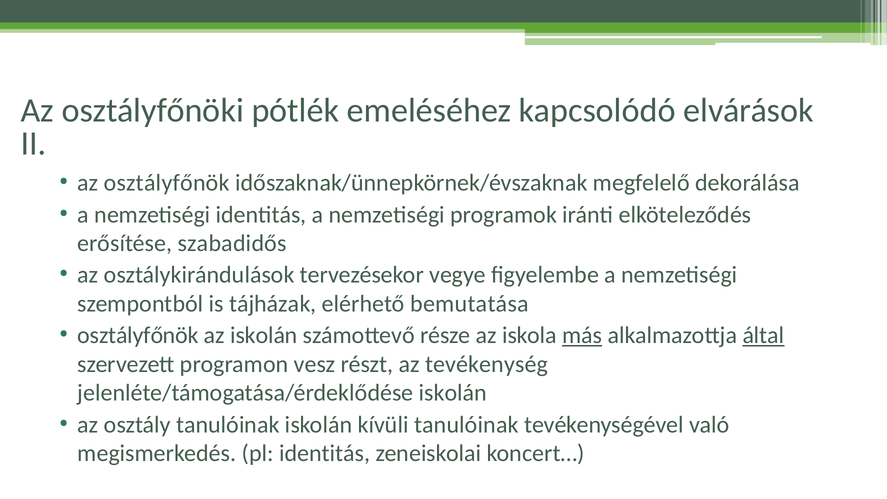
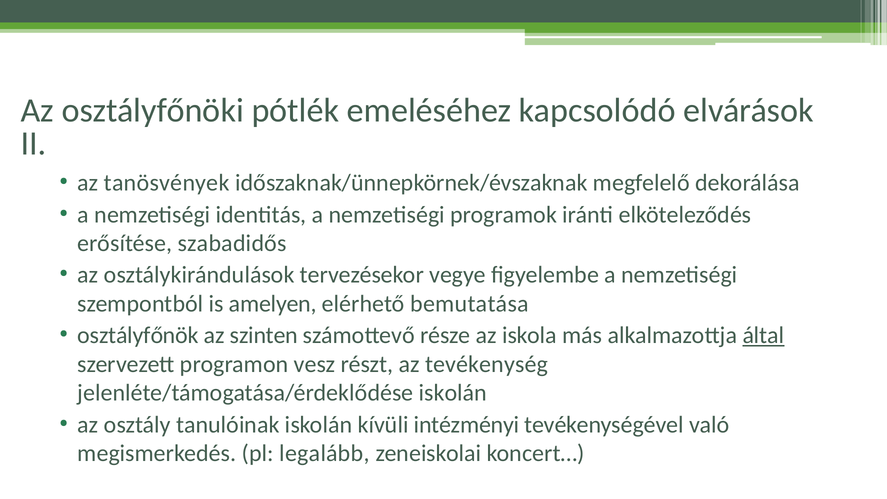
az osztályfőnök: osztályfőnök -> tanösvények
tájházak: tájházak -> amelyen
az iskolán: iskolán -> szinten
más underline: present -> none
kívüli tanulóinak: tanulóinak -> intézményi
pl identitás: identitás -> legalább
